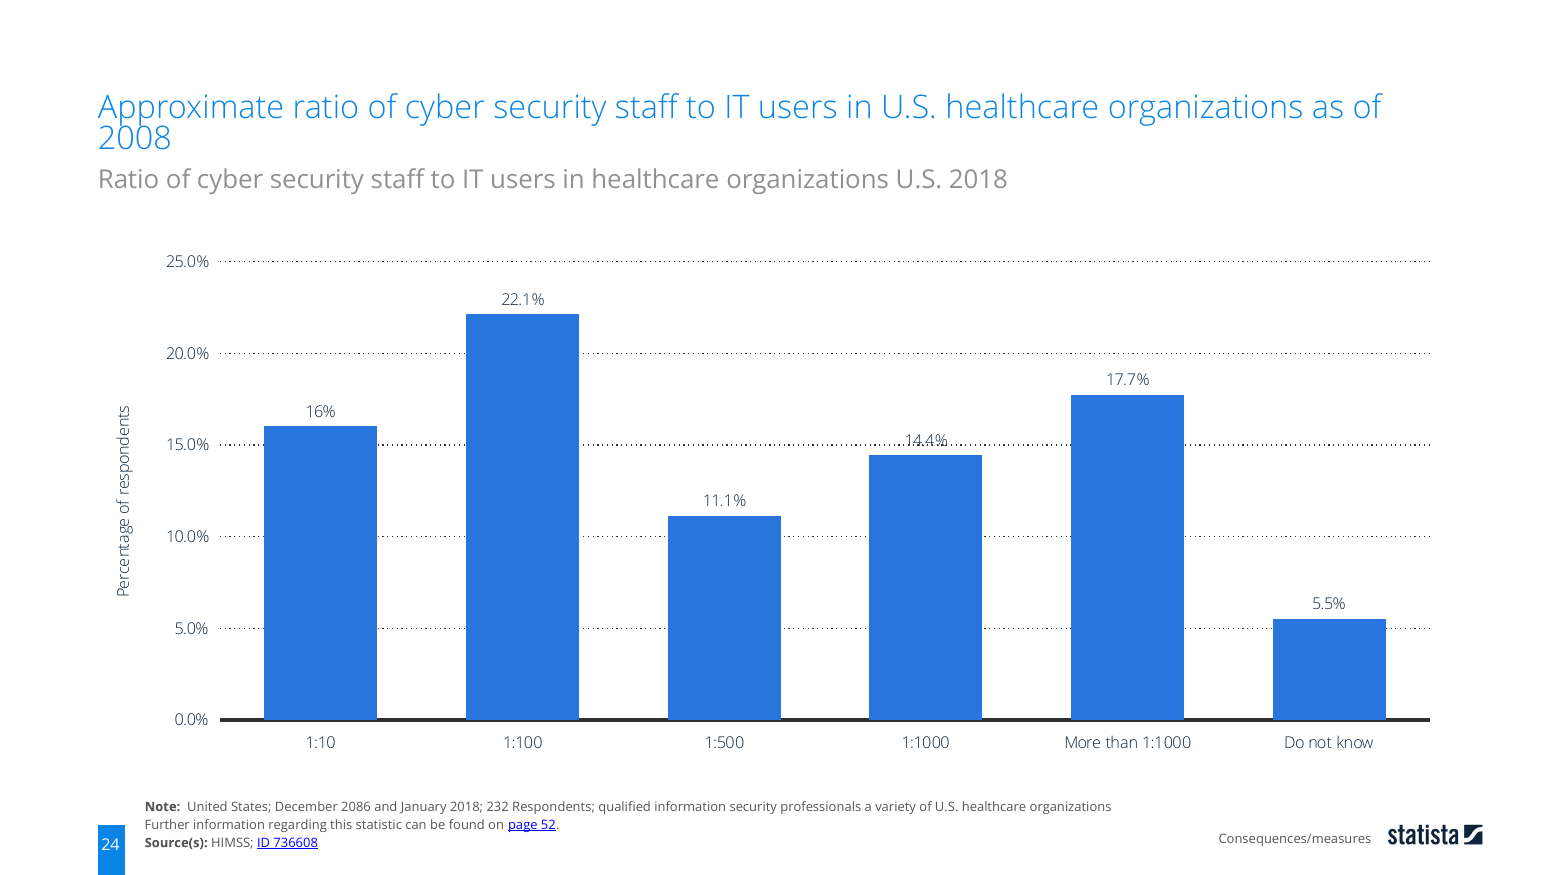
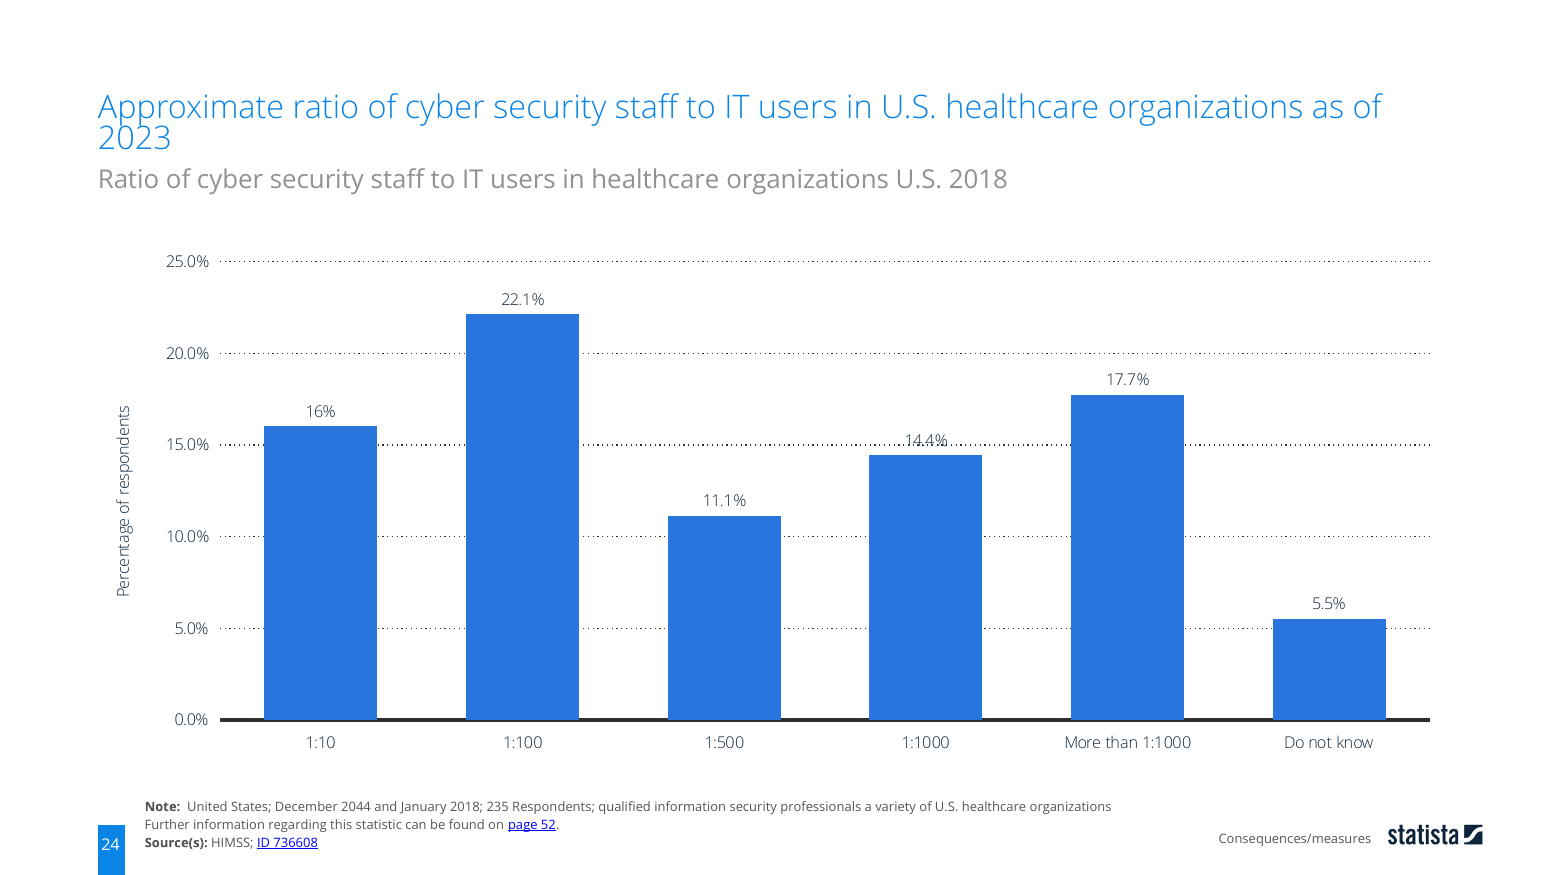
2008: 2008 -> 2023
2086: 2086 -> 2044
232: 232 -> 235
